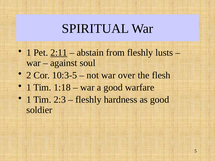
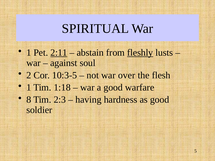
fleshly at (140, 53) underline: none -> present
1 at (29, 100): 1 -> 8
fleshly at (88, 100): fleshly -> having
